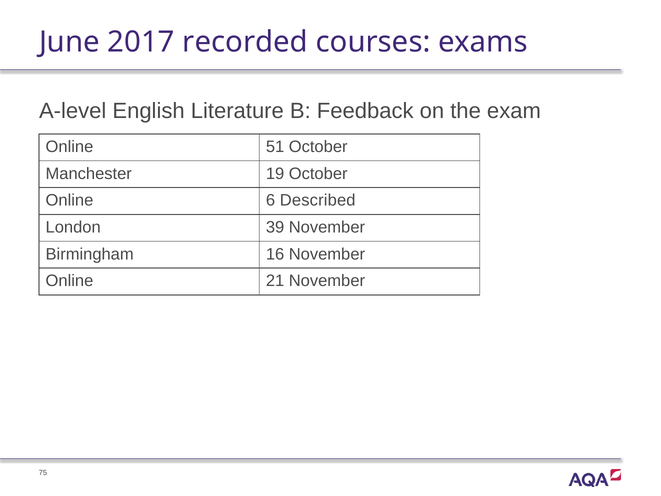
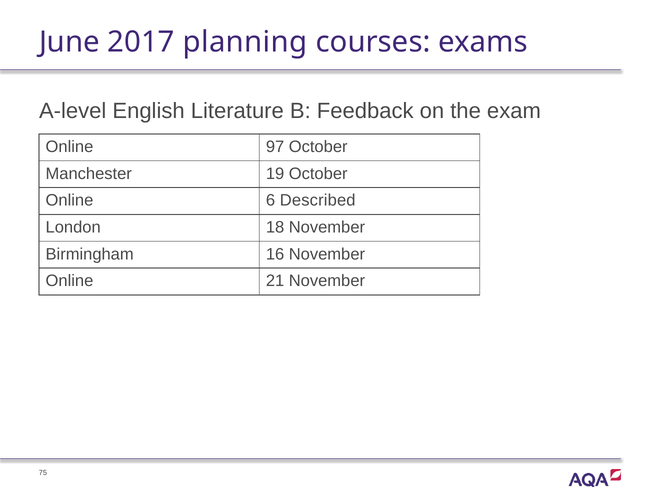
recorded: recorded -> planning
51: 51 -> 97
39: 39 -> 18
